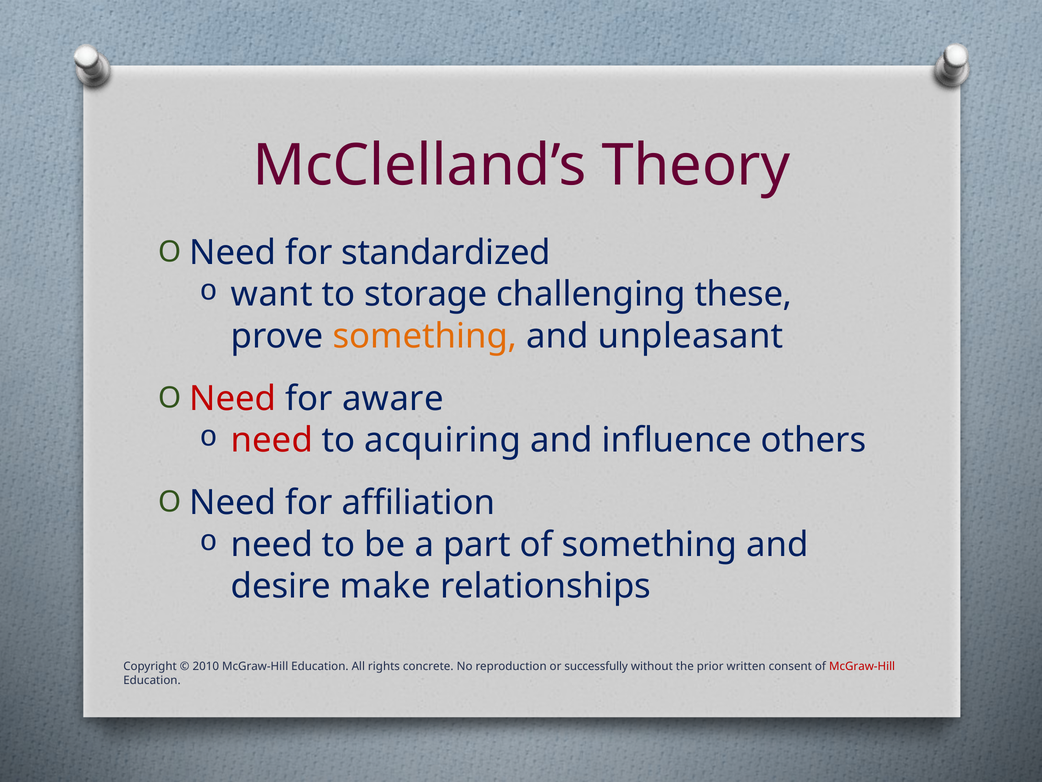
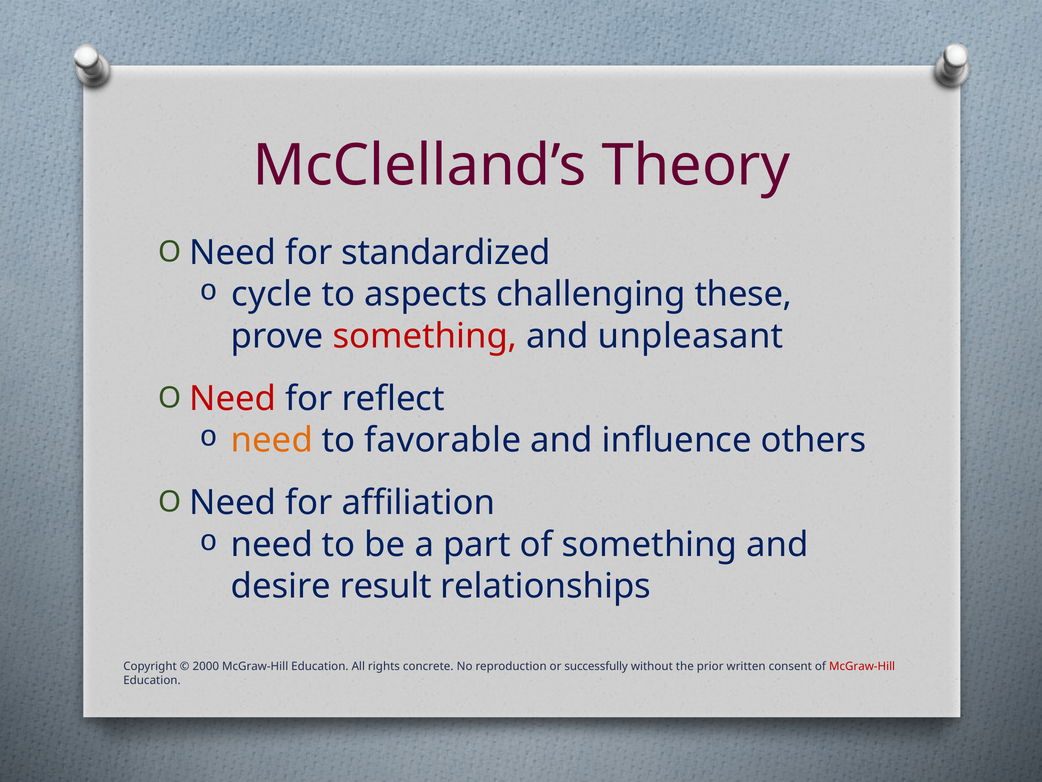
want: want -> cycle
storage: storage -> aspects
something at (425, 336) colour: orange -> red
aware: aware -> reflect
need at (272, 440) colour: red -> orange
acquiring: acquiring -> favorable
make: make -> result
2010: 2010 -> 2000
